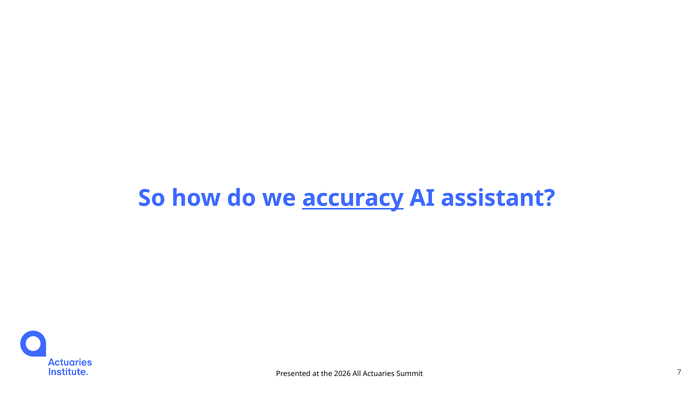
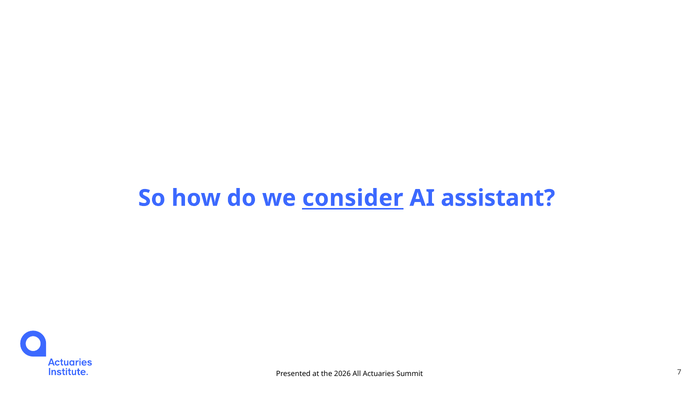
accuracy: accuracy -> consider
